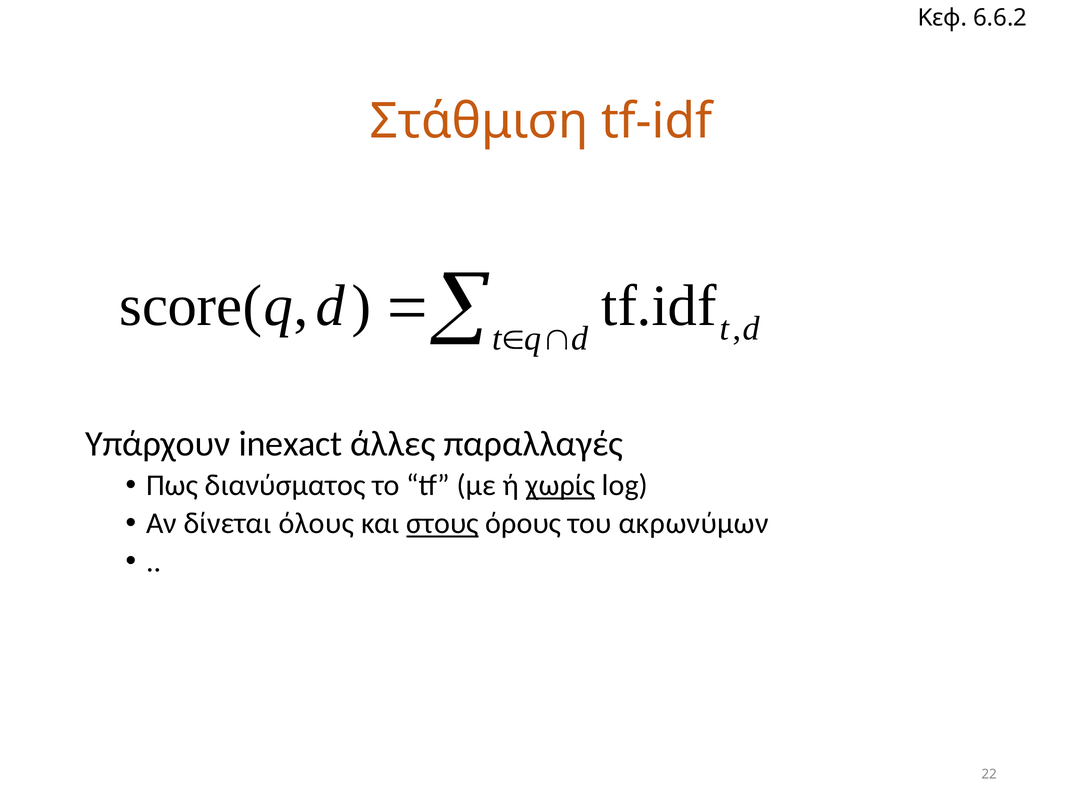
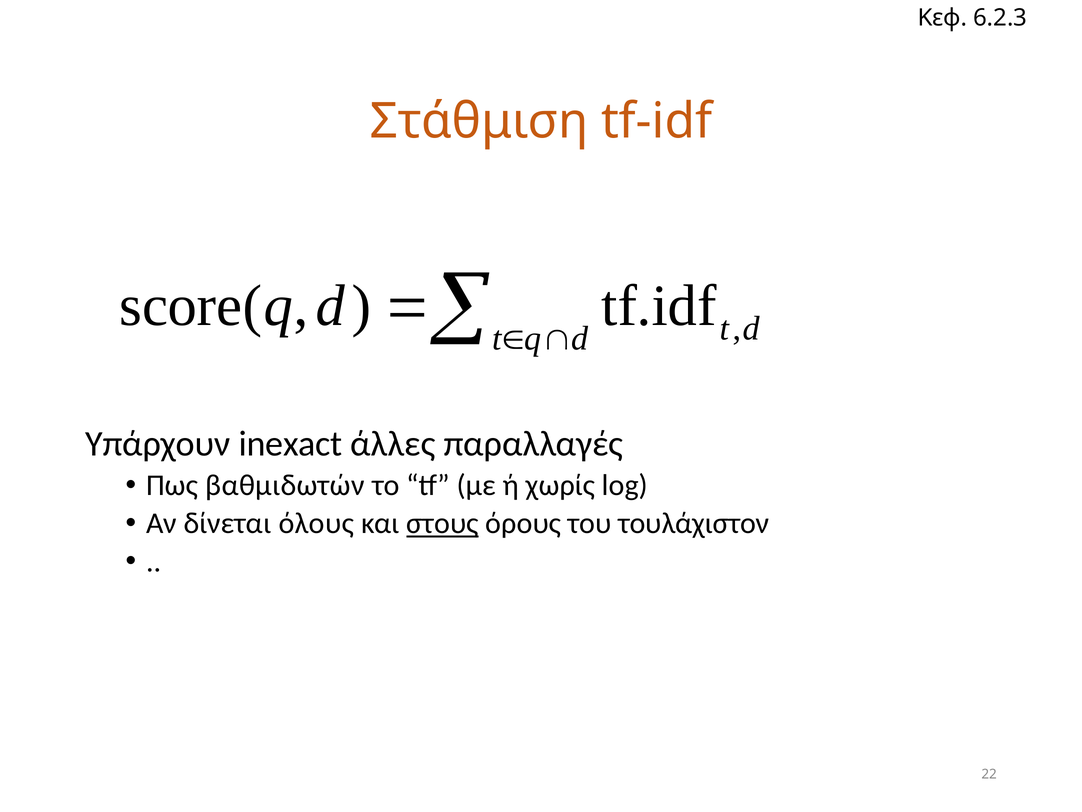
6.6.2: 6.6.2 -> 6.2.3
διανύσματος: διανύσματος -> βαθμιδωτών
χωρίς underline: present -> none
ακρωνύμων: ακρωνύμων -> τουλάχιστον
